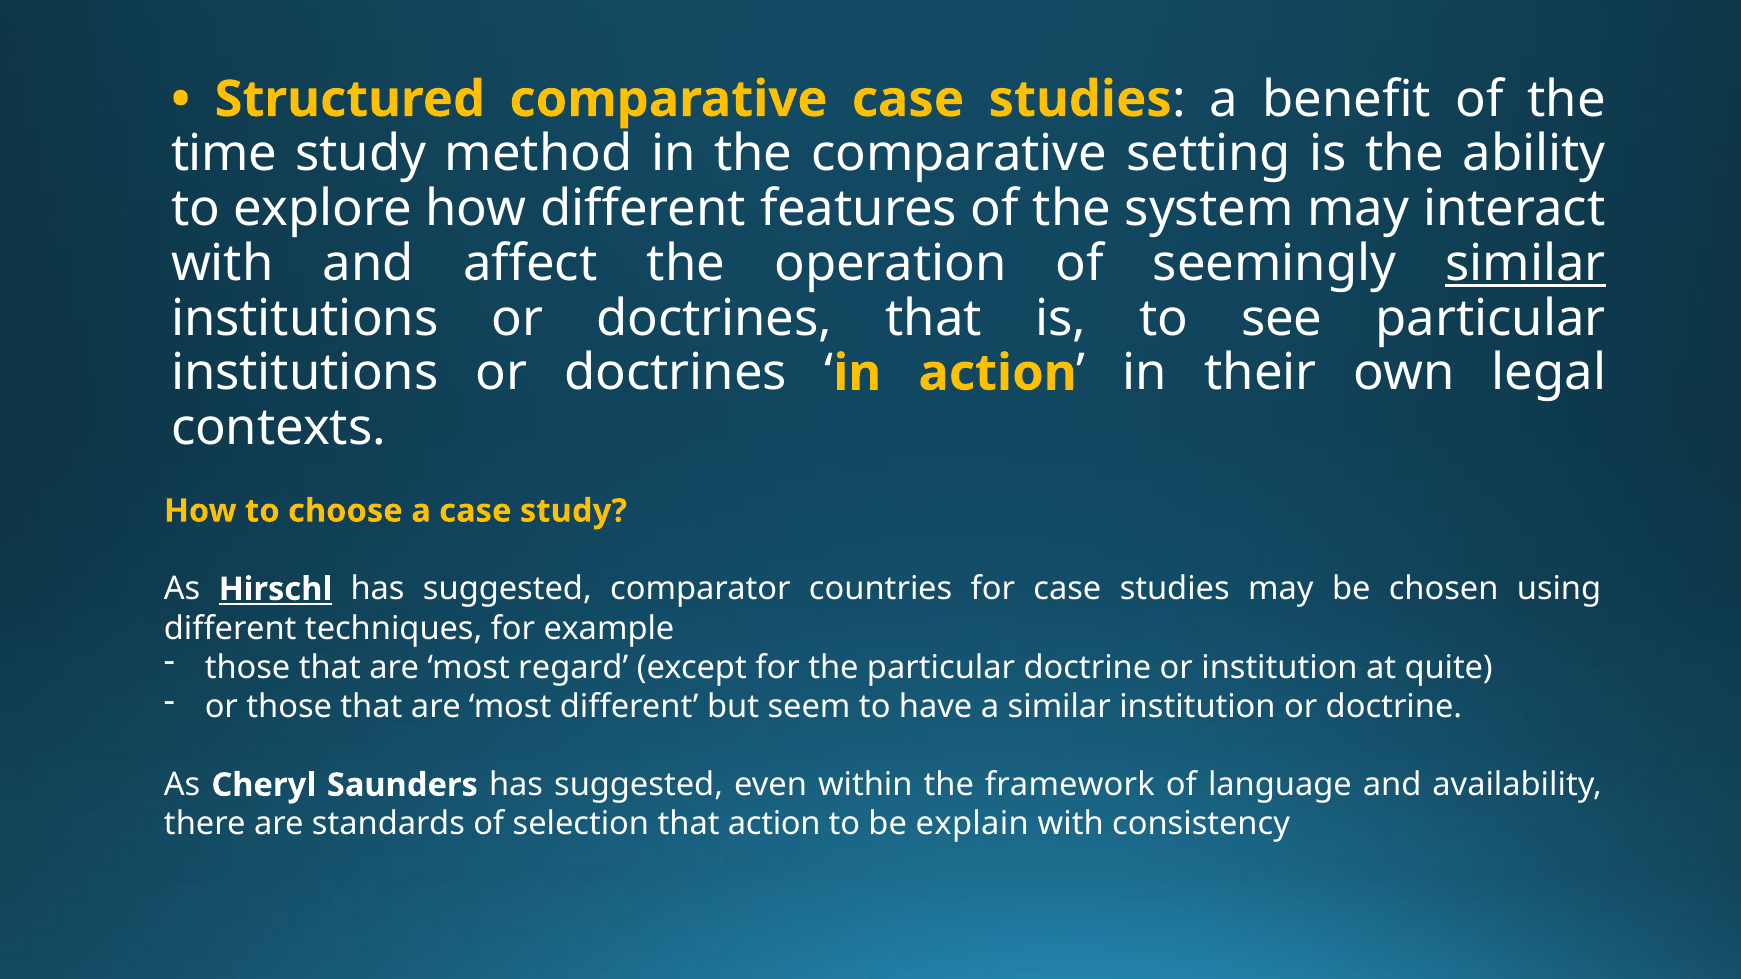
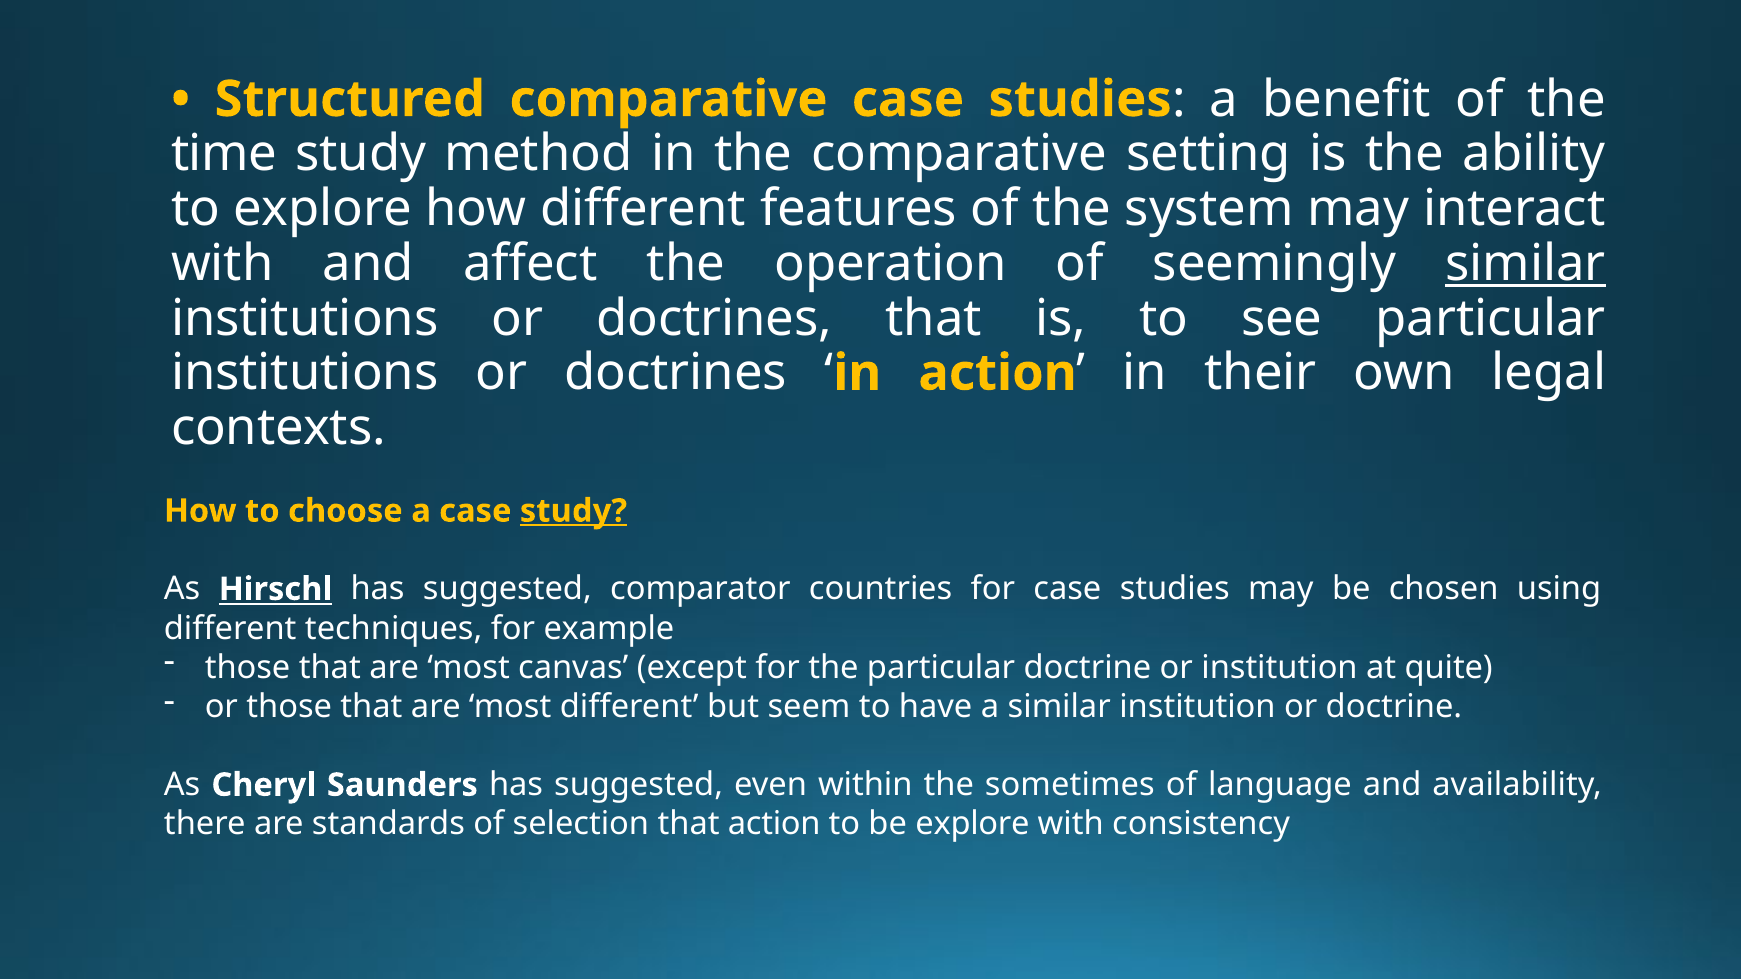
study at (573, 511) underline: none -> present
regard: regard -> canvas
framework: framework -> sometimes
be explain: explain -> explore
